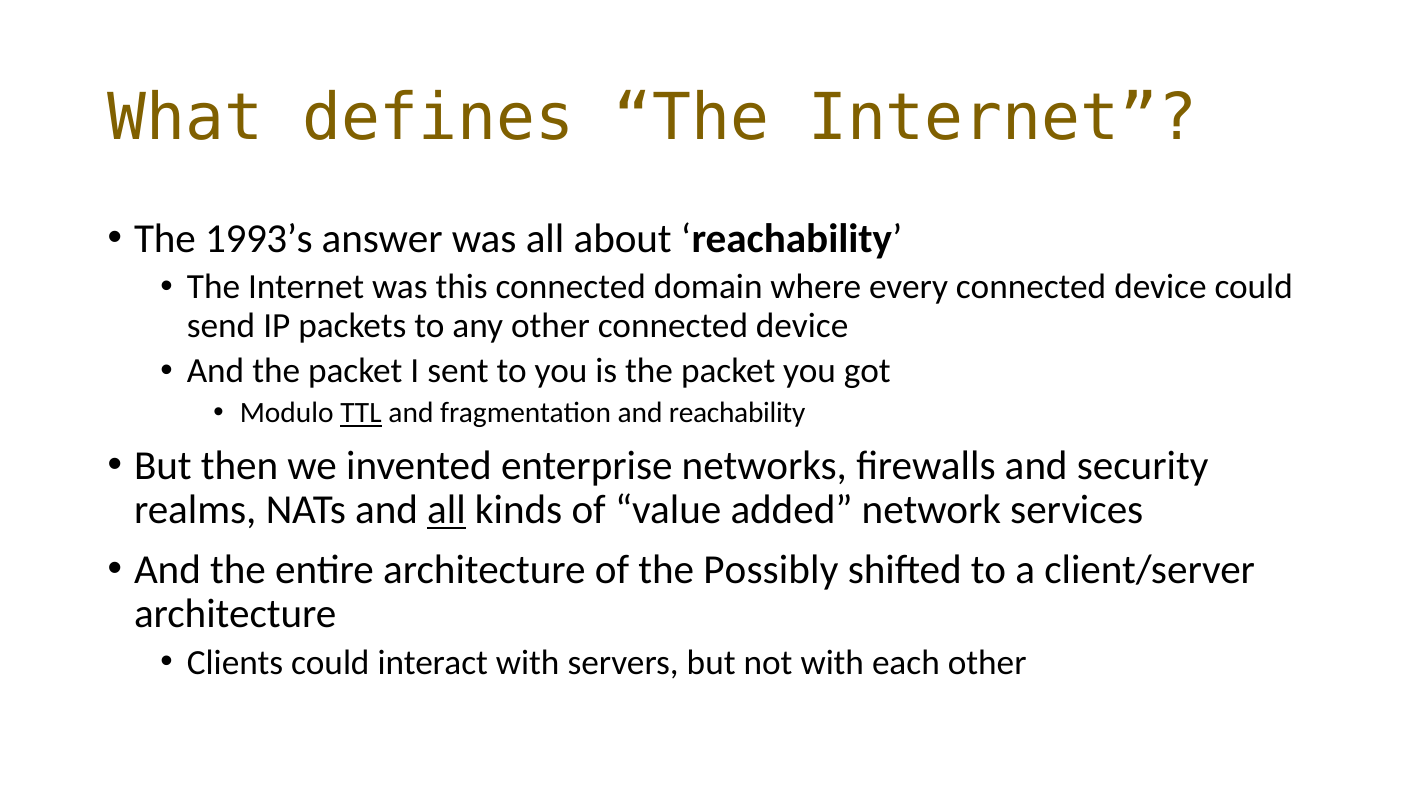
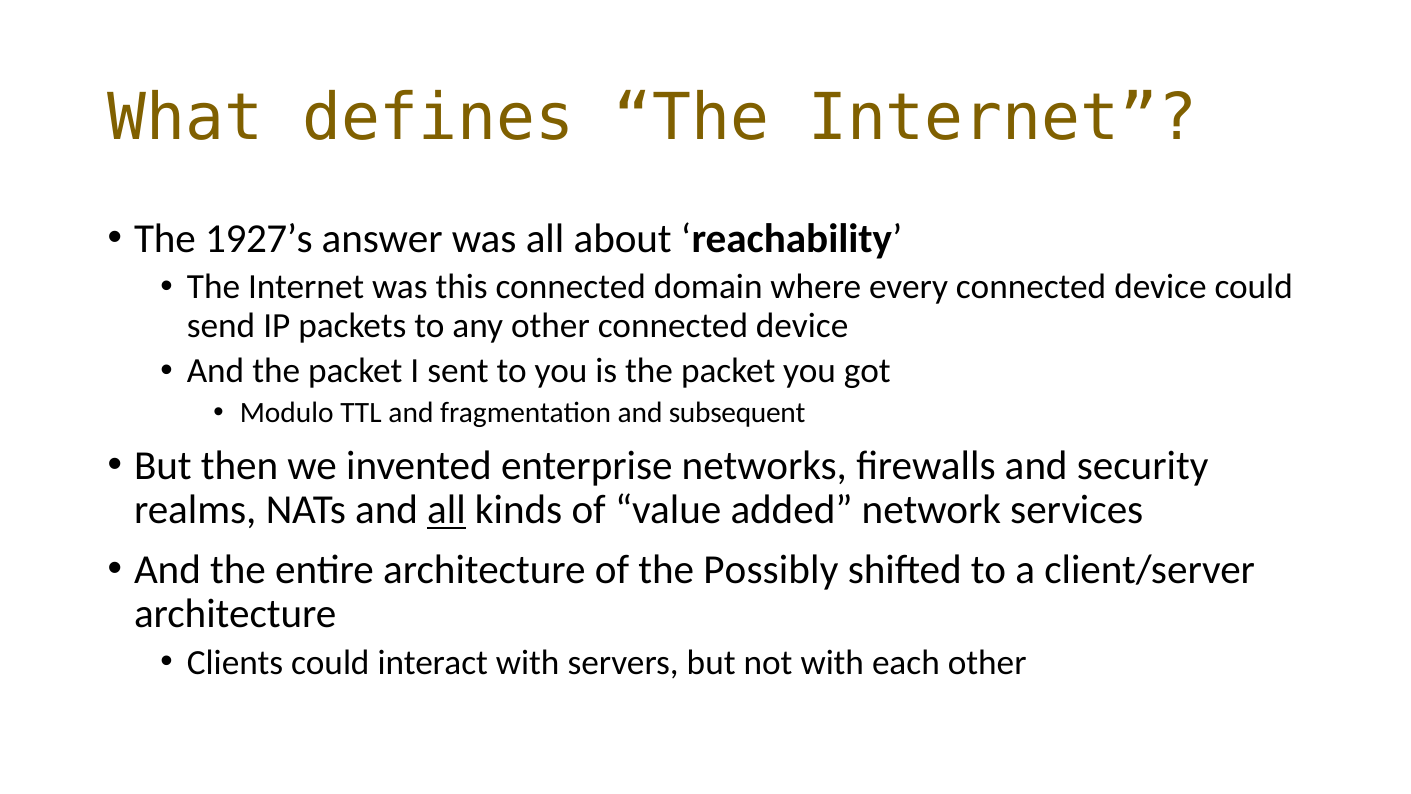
1993’s: 1993’s -> 1927’s
TTL underline: present -> none
and reachability: reachability -> subsequent
